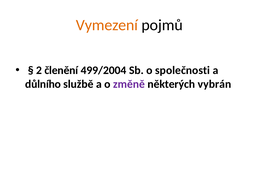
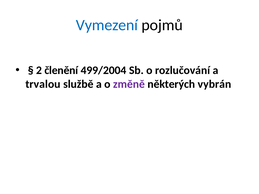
Vymezení colour: orange -> blue
společnosti: společnosti -> rozlučování
důlního: důlního -> trvalou
